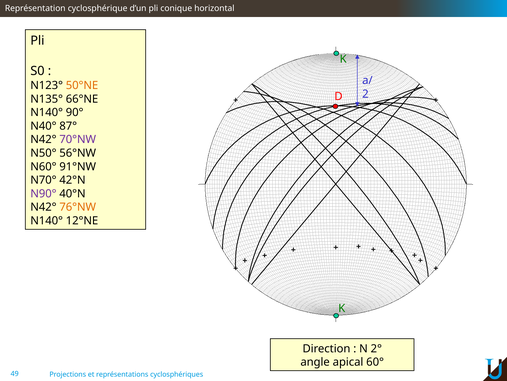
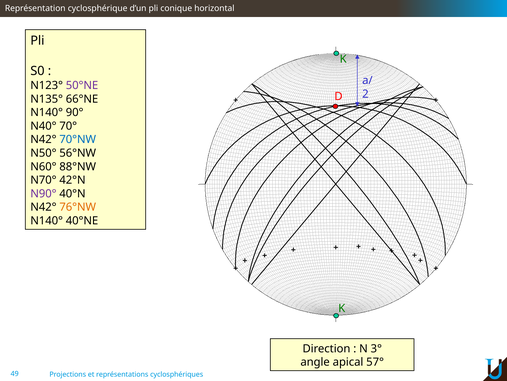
50°NE colour: orange -> purple
87°: 87° -> 70°
70°NW colour: purple -> blue
91°NW: 91°NW -> 88°NW
12°NE: 12°NE -> 40°NE
2°: 2° -> 3°
60°: 60° -> 57°
